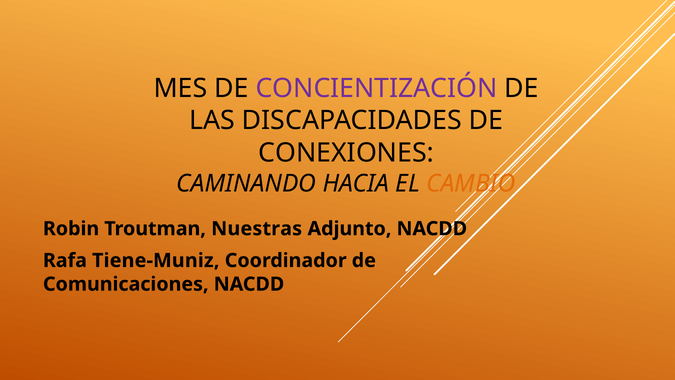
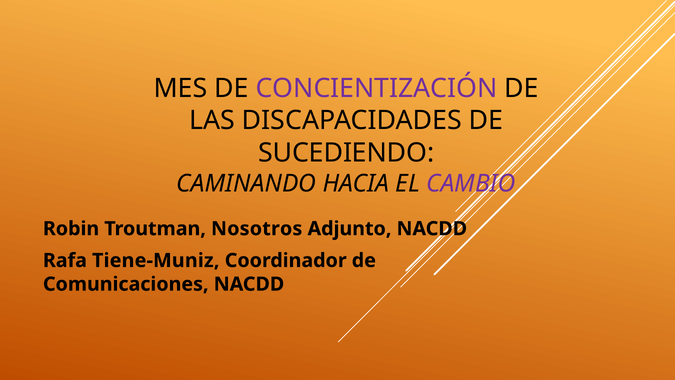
CONEXIONES: CONEXIONES -> SUCEDIENDO
CAMBIO colour: orange -> purple
Nuestras: Nuestras -> Nosotros
